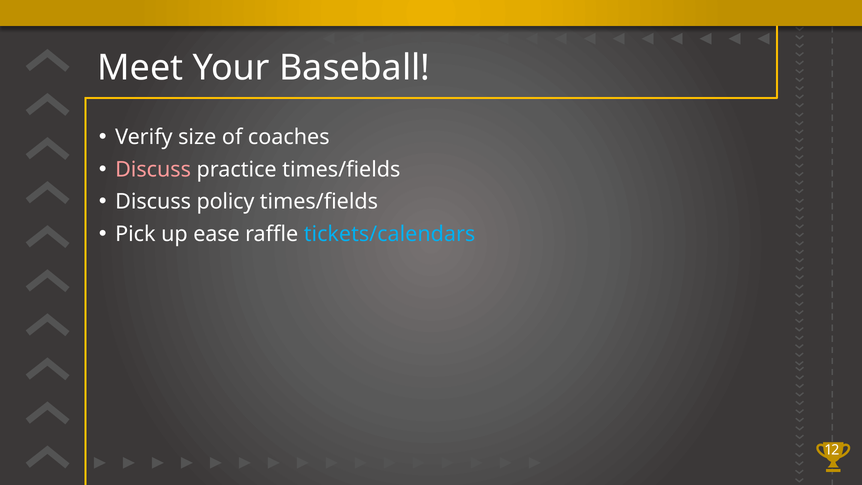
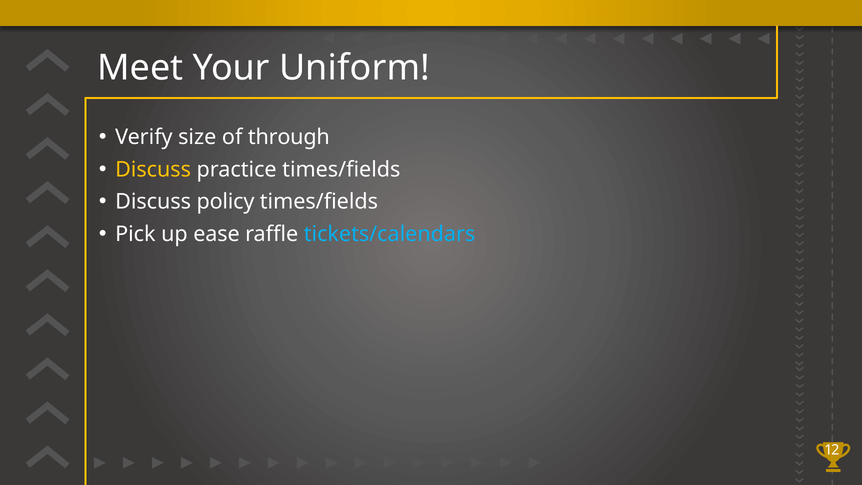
Baseball: Baseball -> Uniform
coaches: coaches -> through
Discuss at (153, 169) colour: pink -> yellow
